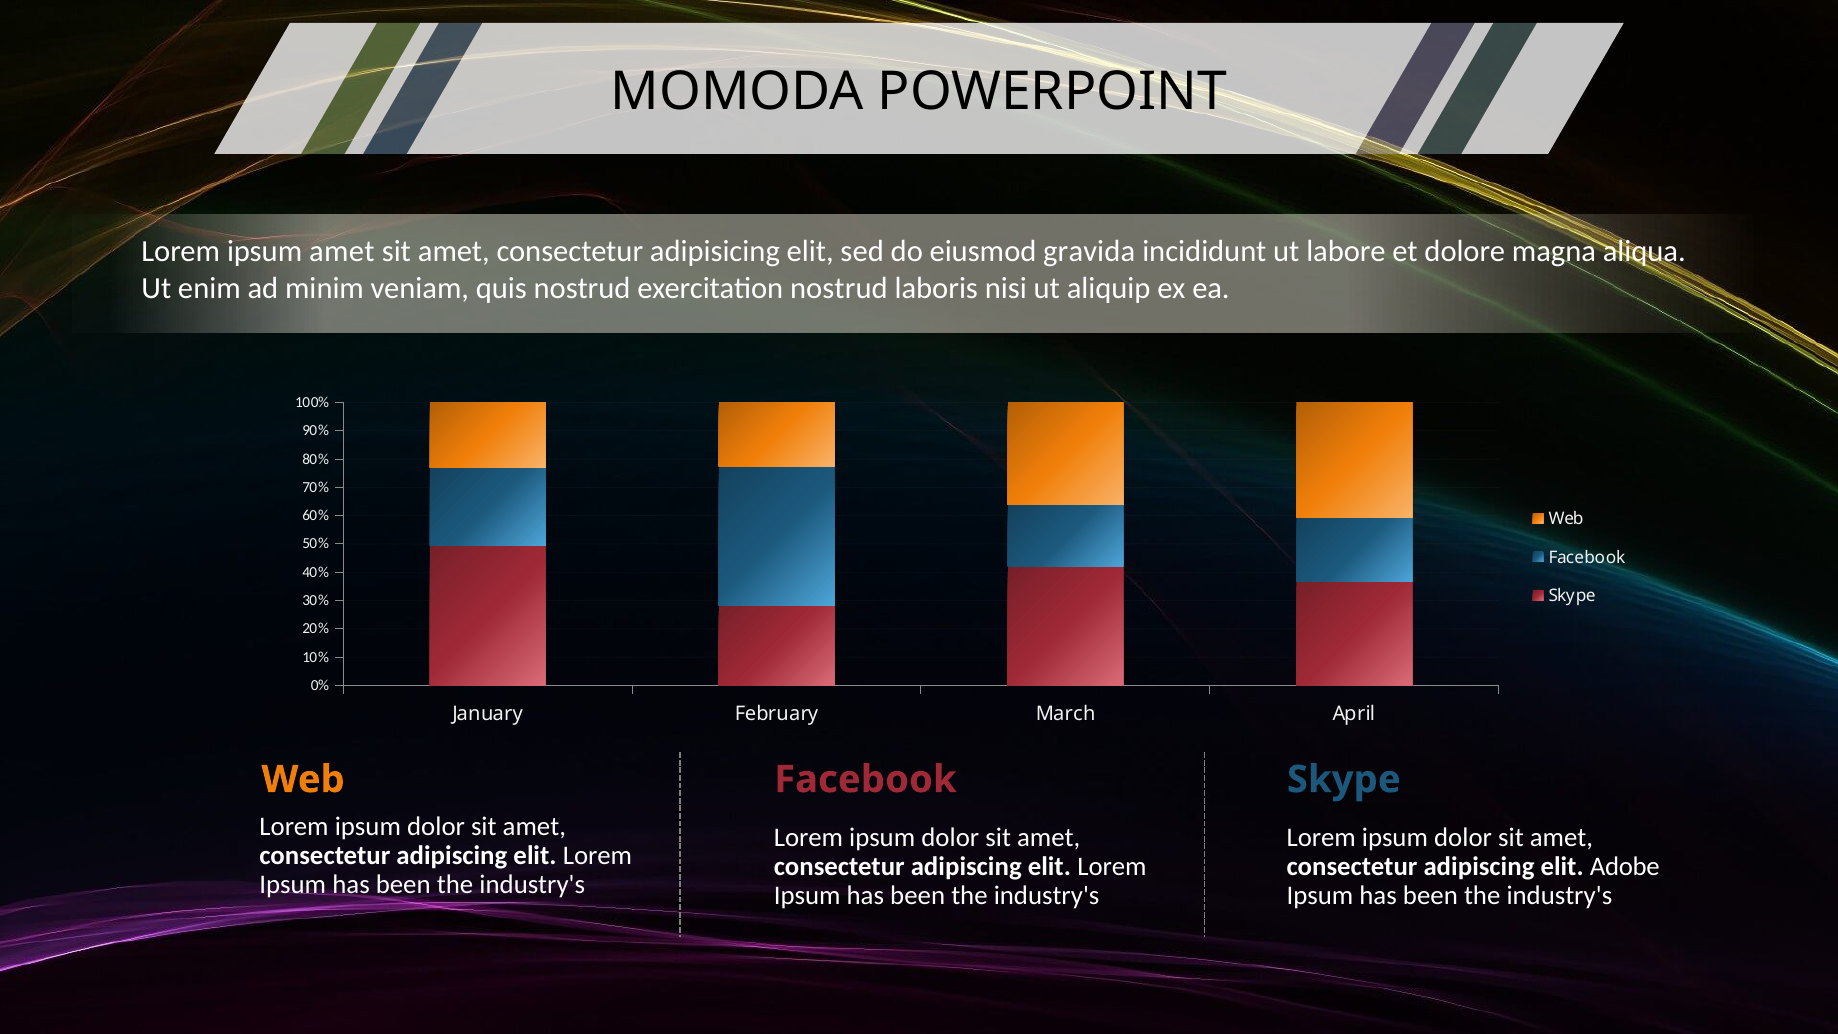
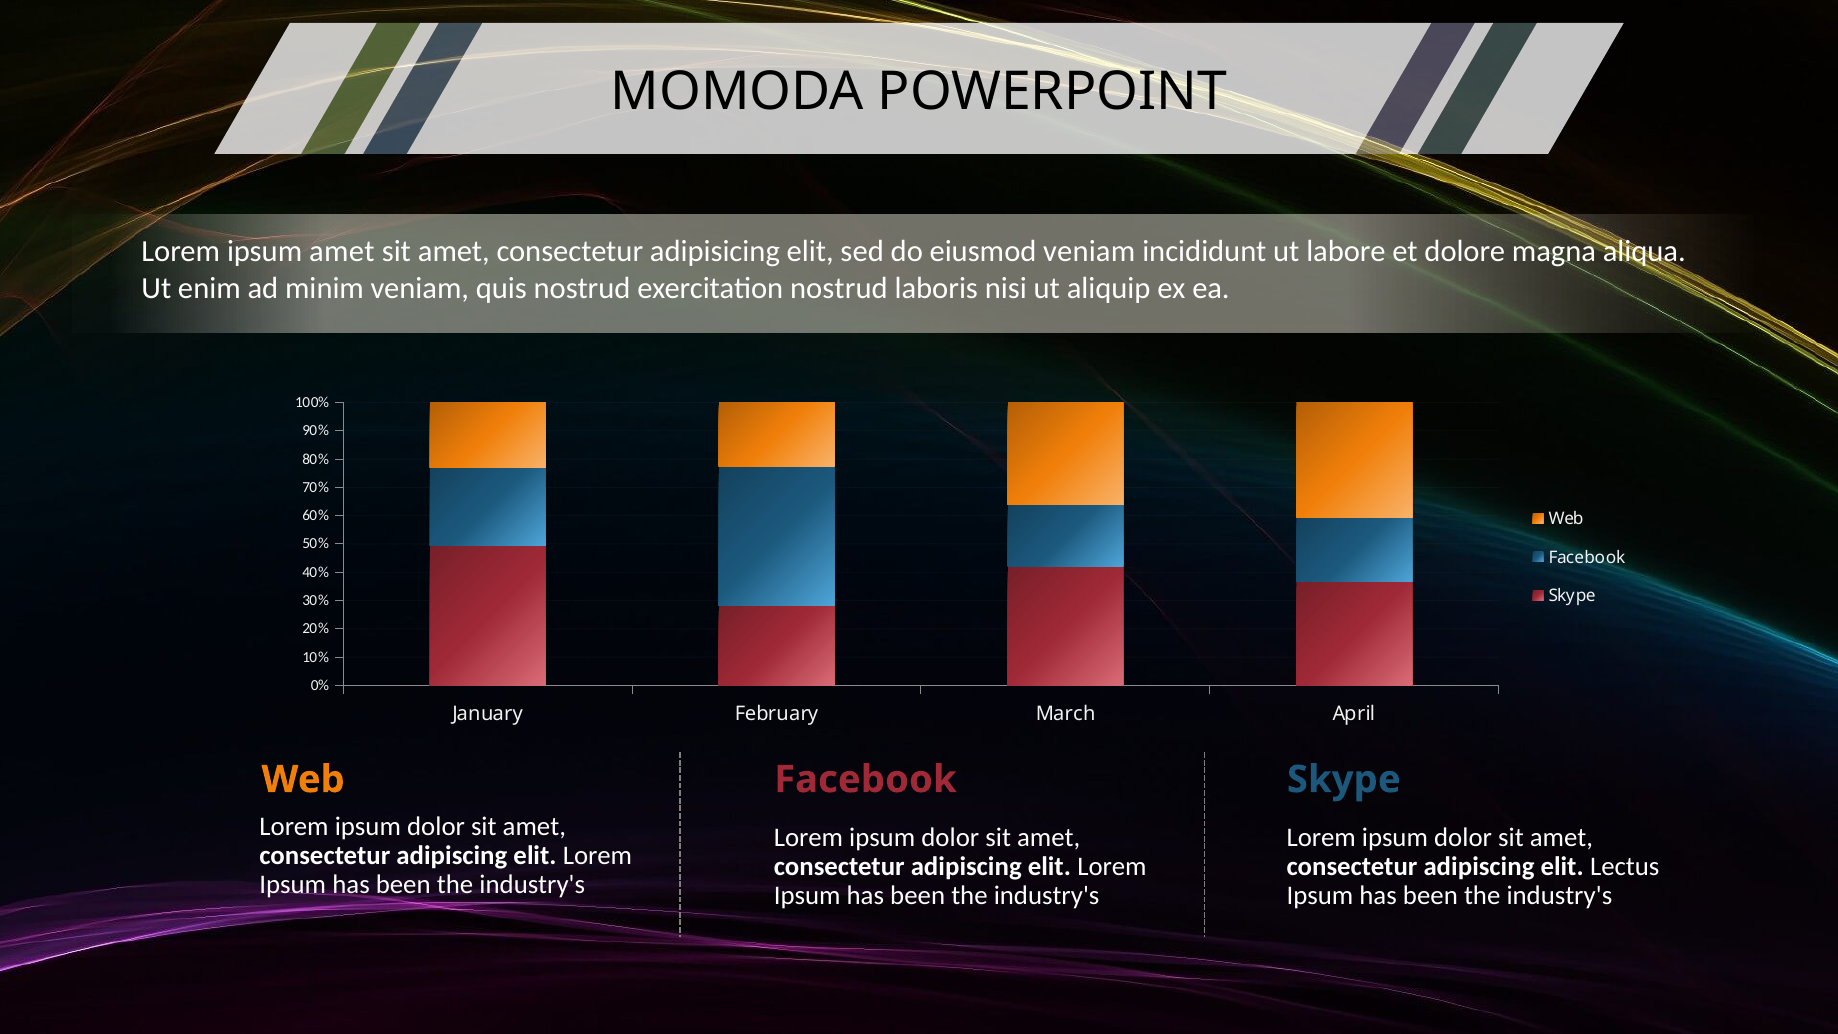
eiusmod gravida: gravida -> veniam
Adobe: Adobe -> Lectus
